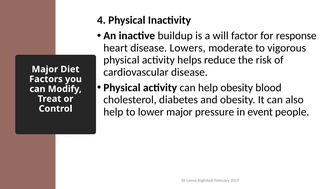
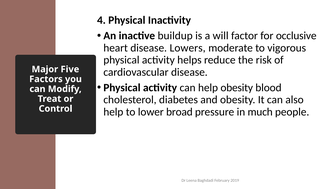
response: response -> occlusive
Diet: Diet -> Five
lower major: major -> broad
event: event -> much
